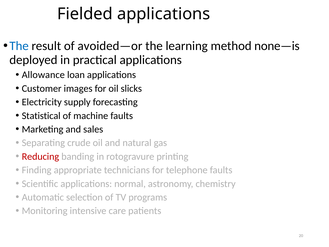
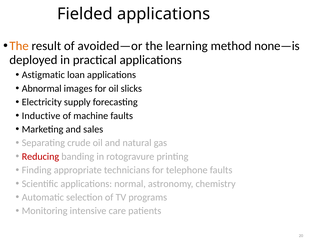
The at (19, 46) colour: blue -> orange
Allowance: Allowance -> Astigmatic
Customer: Customer -> Abnormal
Statistical: Statistical -> Inductive
